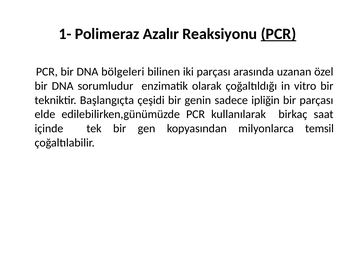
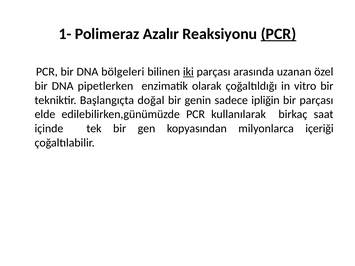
iki underline: none -> present
sorumludur: sorumludur -> pipetlerken
çeşidi: çeşidi -> doğal
temsil: temsil -> içeriği
